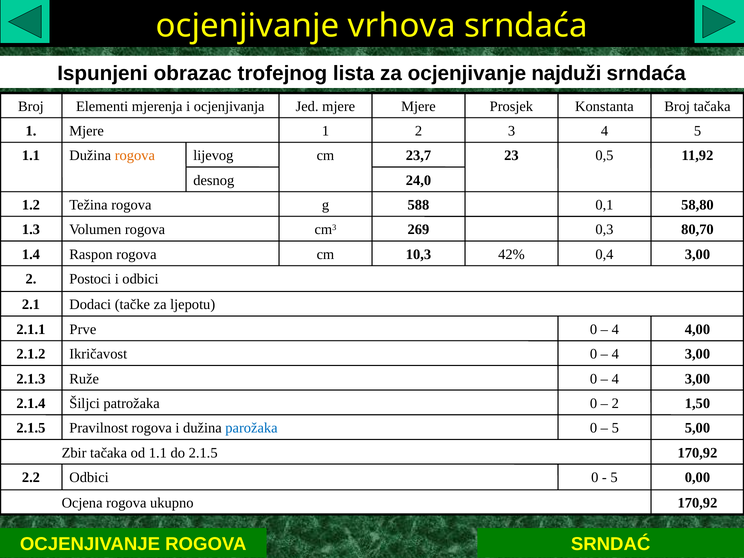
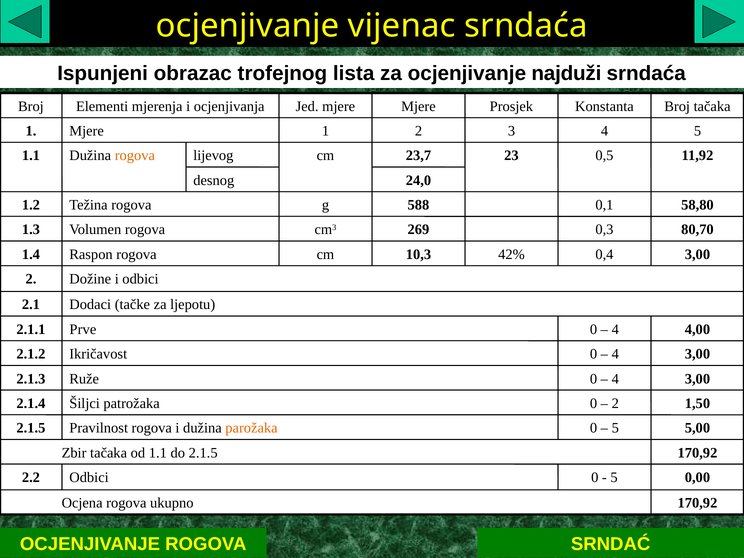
vrhova: vrhova -> vijenac
Postoci: Postoci -> Dožine
parožaka colour: blue -> orange
